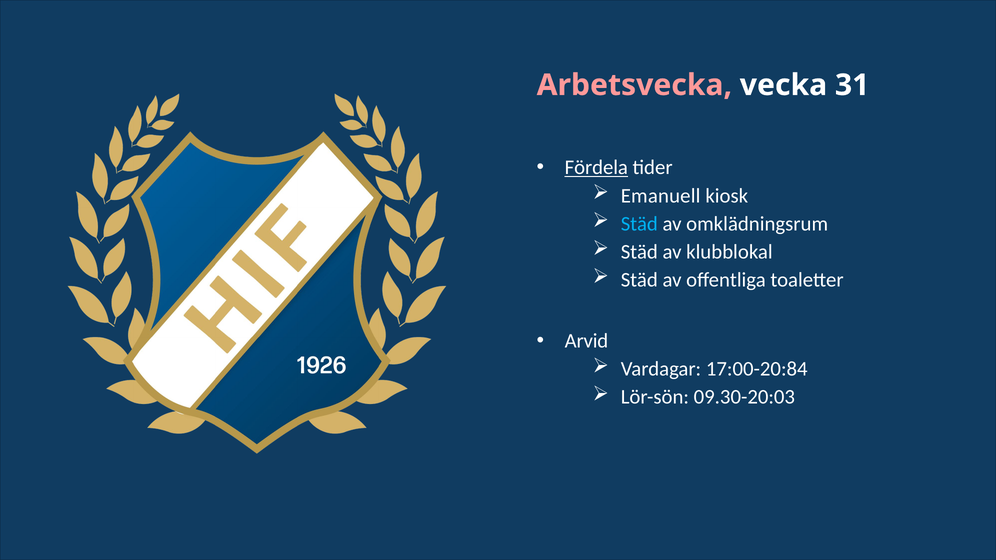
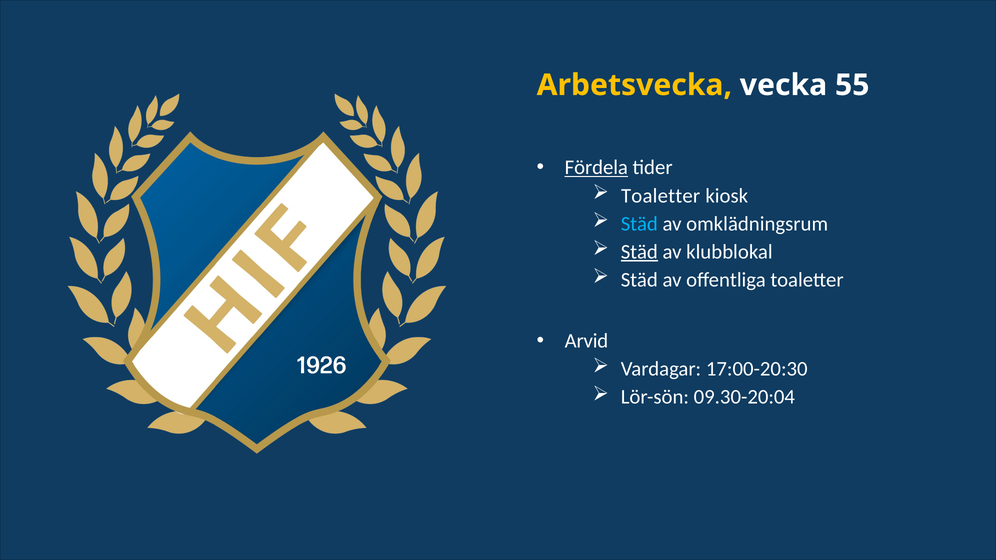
Arbetsvecka colour: pink -> yellow
31: 31 -> 55
Emanuell at (661, 196): Emanuell -> Toaletter
Städ at (639, 252) underline: none -> present
17:00-20:84: 17:00-20:84 -> 17:00-20:30
09.30-20:03: 09.30-20:03 -> 09.30-20:04
